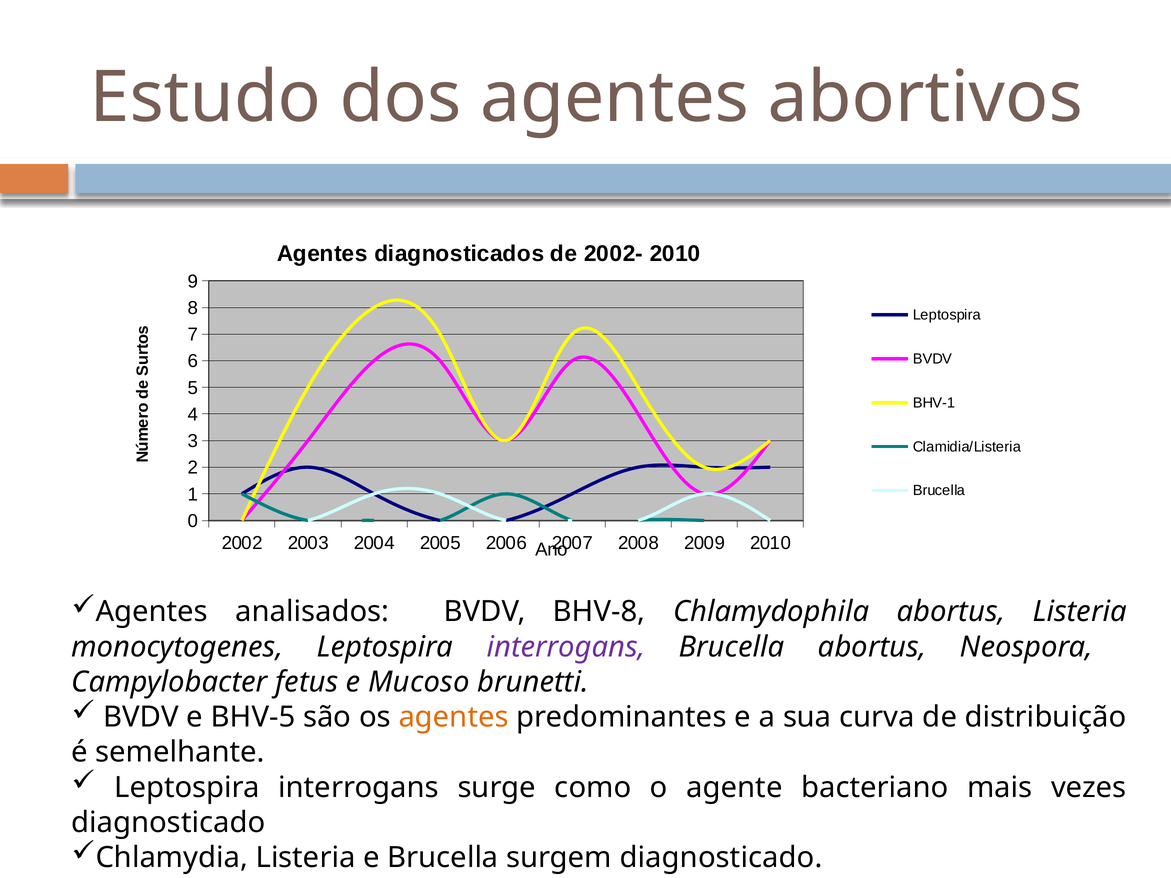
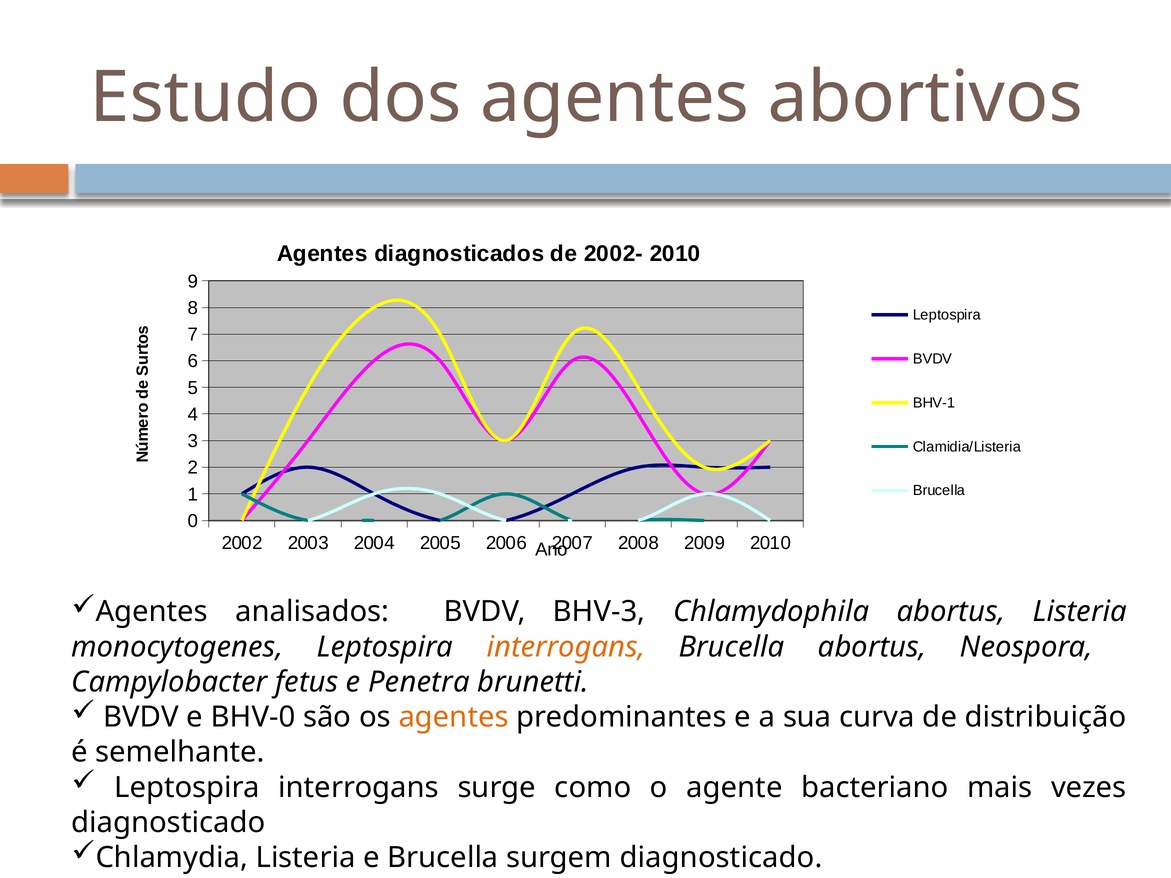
BHV-8: BHV-8 -> BHV-3
interrogans at (566, 647) colour: purple -> orange
Mucoso: Mucoso -> Penetra
BHV-5: BHV-5 -> BHV-0
